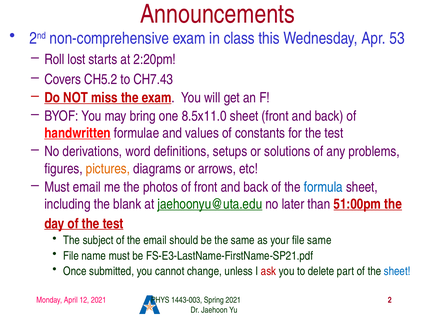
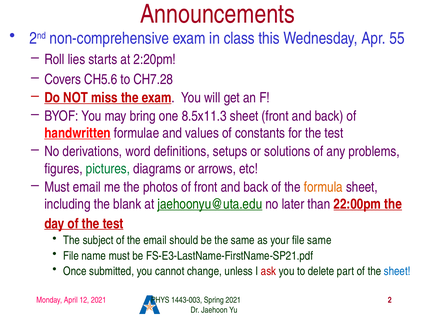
53: 53 -> 55
lost: lost -> lies
CH5.2: CH5.2 -> CH5.6
CH7.43: CH7.43 -> CH7.28
8.5x11.0: 8.5x11.0 -> 8.5x11.3
pictures colour: orange -> green
formula colour: blue -> orange
51:00pm: 51:00pm -> 22:00pm
